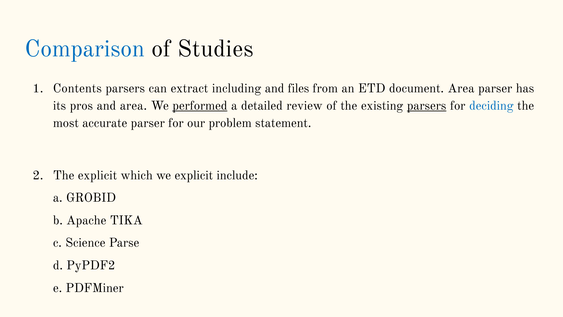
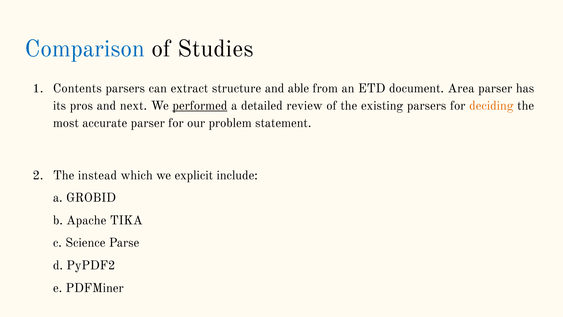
including: including -> structure
files: files -> able
and area: area -> next
parsers at (427, 106) underline: present -> none
deciding colour: blue -> orange
The explicit: explicit -> instead
